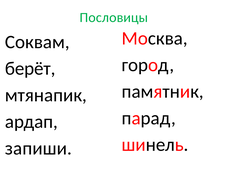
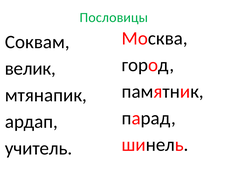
берёт: берёт -> велик
запиши: запиши -> учитель
